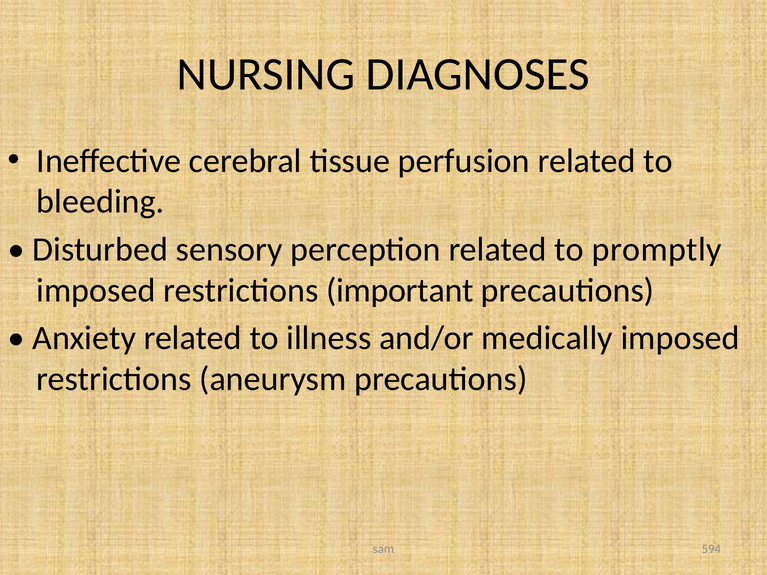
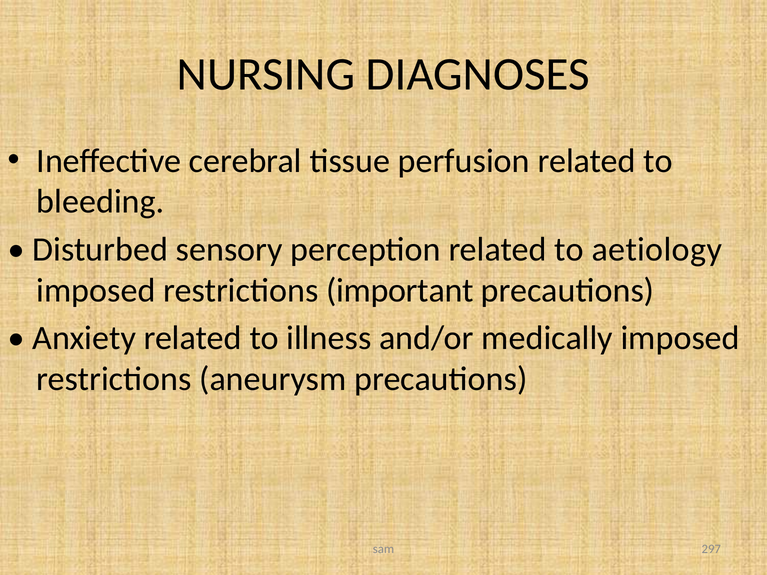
promptly: promptly -> aetiology
594: 594 -> 297
